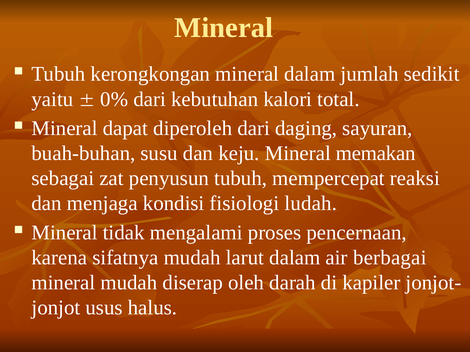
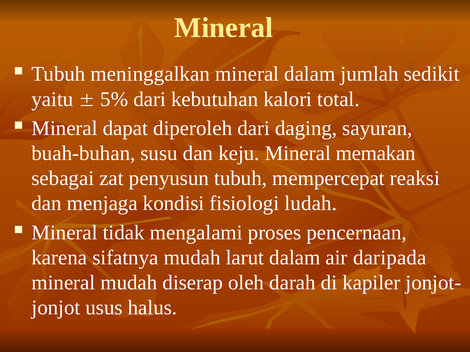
kerongkongan: kerongkongan -> meninggalkan
0%: 0% -> 5%
berbagai: berbagai -> daripada
